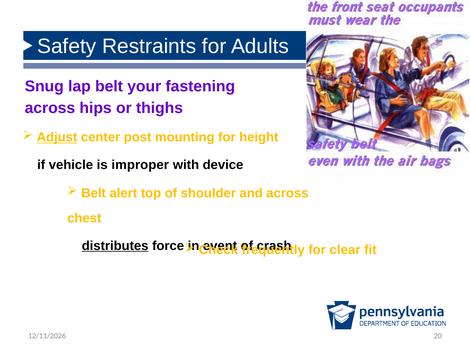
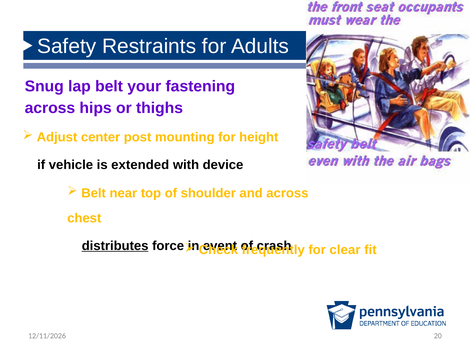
Adjust underline: present -> none
improper: improper -> extended
alert: alert -> near
